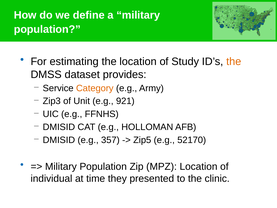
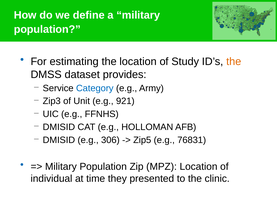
Category colour: orange -> blue
357: 357 -> 306
52170: 52170 -> 76831
